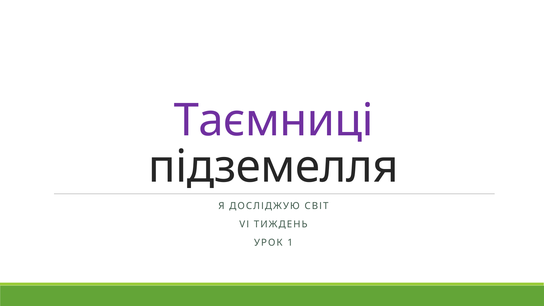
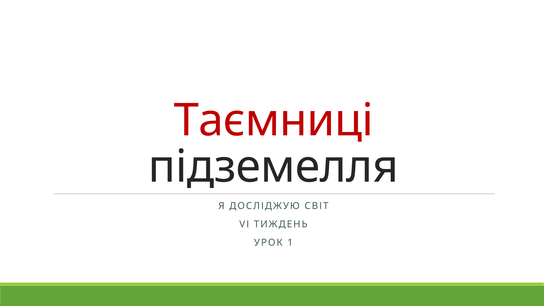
Таємниці colour: purple -> red
